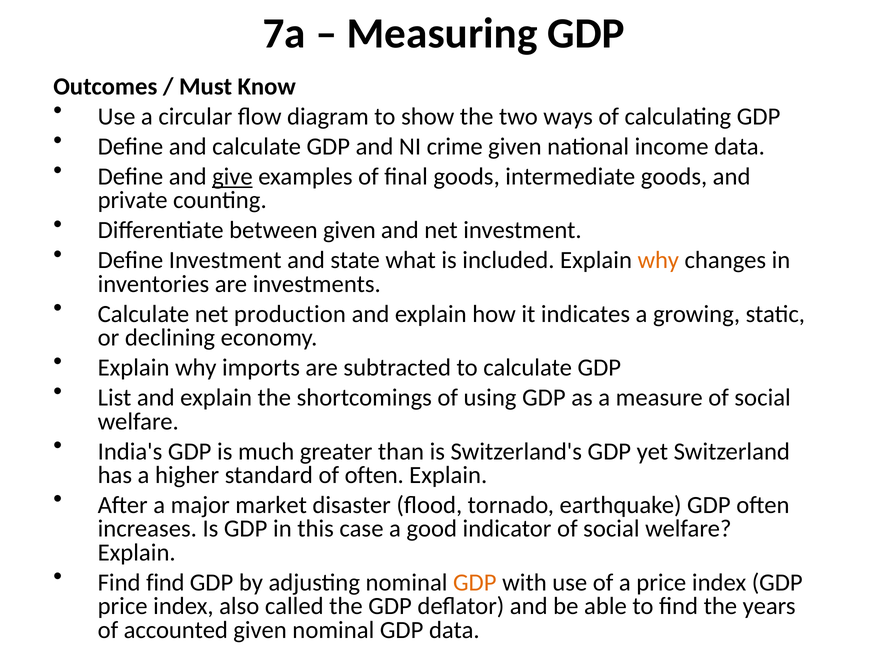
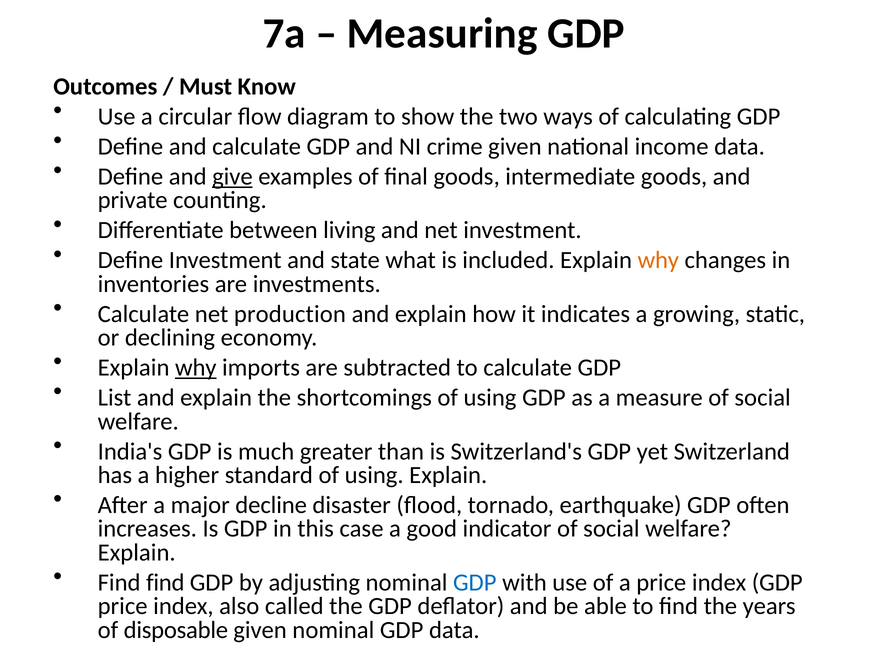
between given: given -> living
why at (196, 368) underline: none -> present
standard of often: often -> using
market: market -> decline
GDP at (475, 582) colour: orange -> blue
accounted: accounted -> disposable
